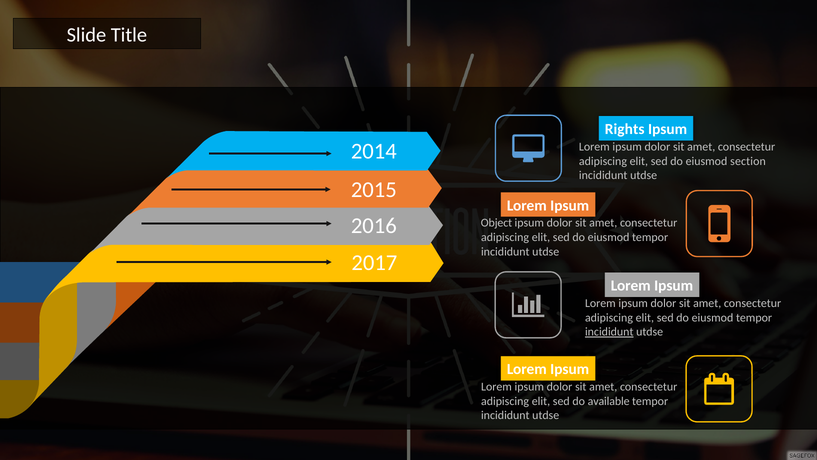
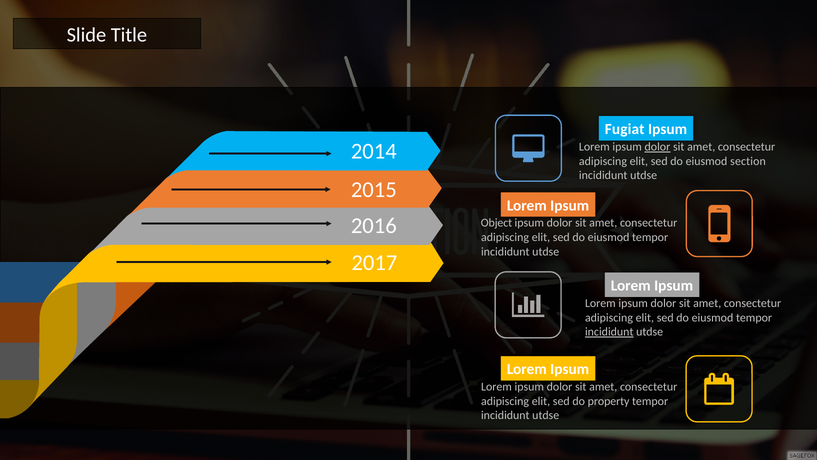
Rights: Rights -> Fugiat
dolor at (657, 147) underline: none -> present
available: available -> property
